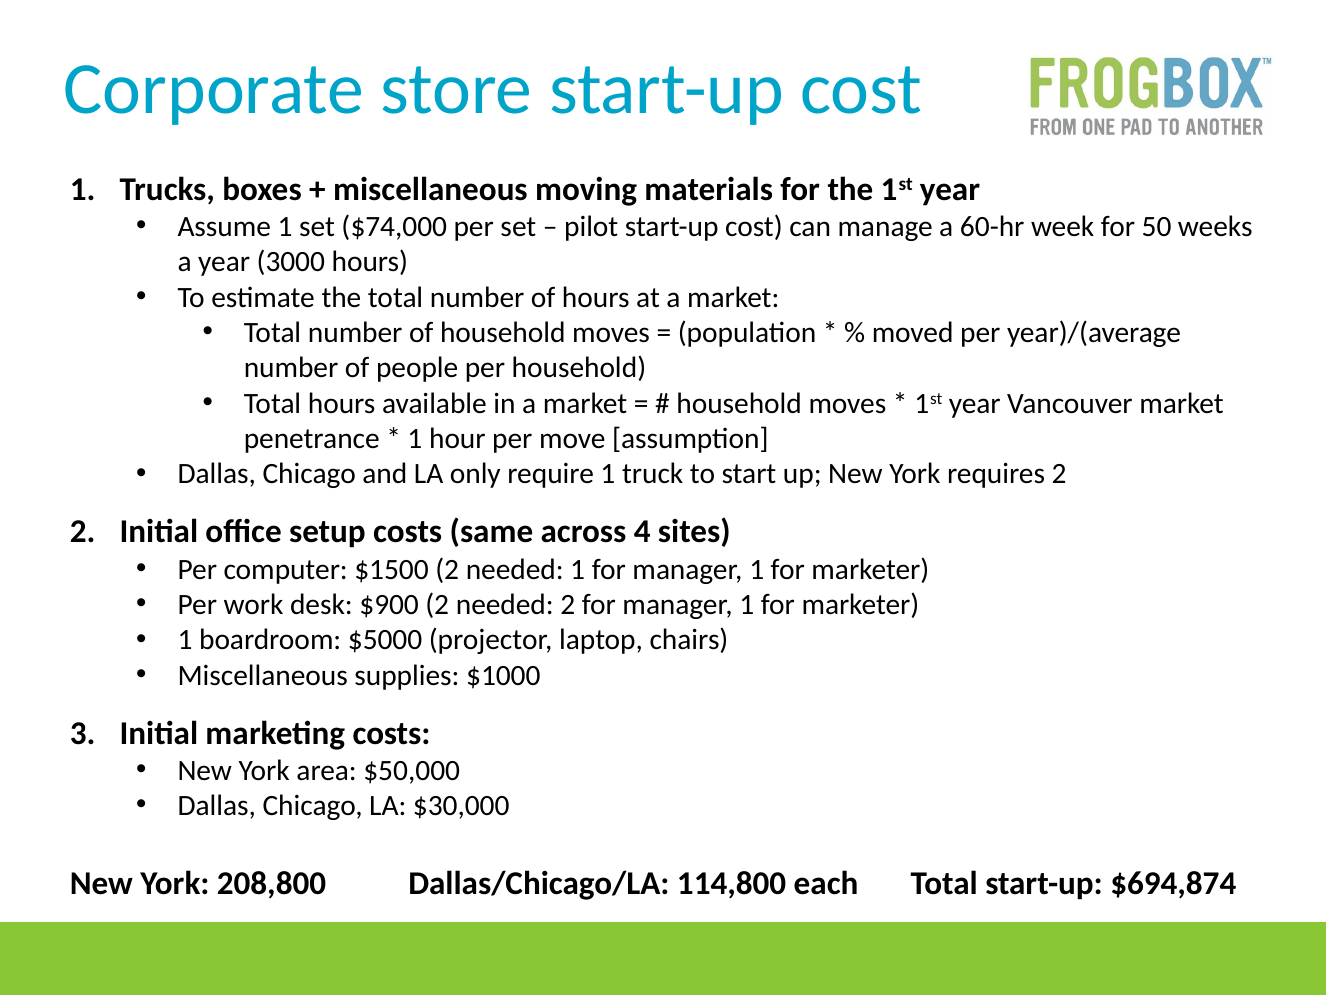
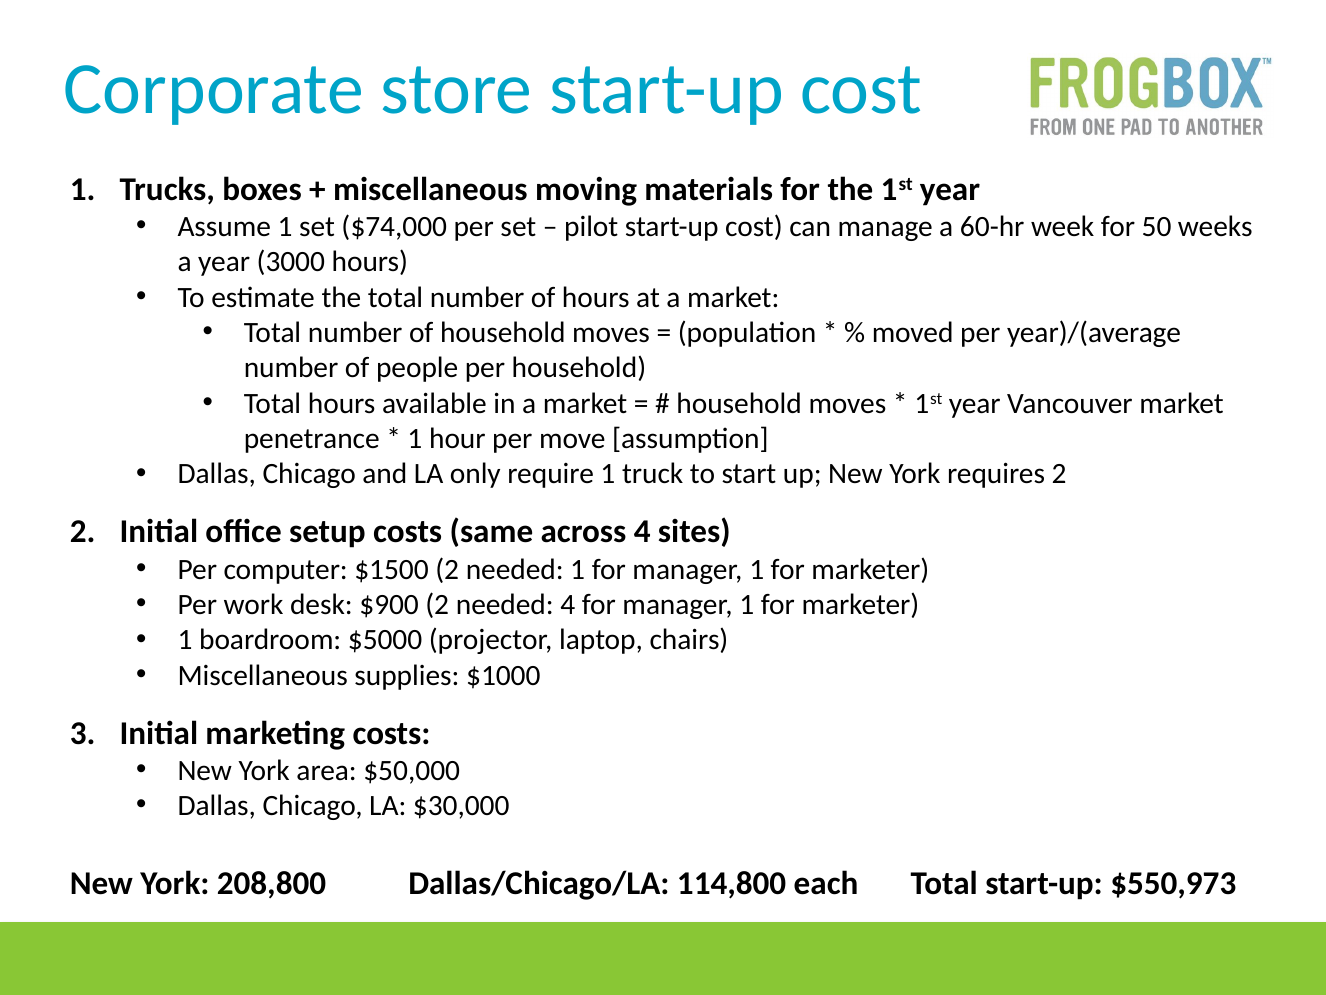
needed 2: 2 -> 4
$694,874: $694,874 -> $550,973
